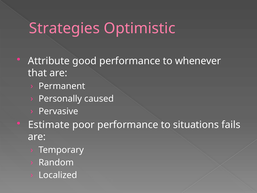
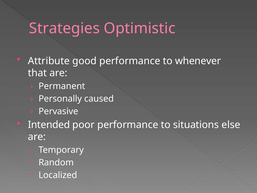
Estimate: Estimate -> Intended
fails: fails -> else
